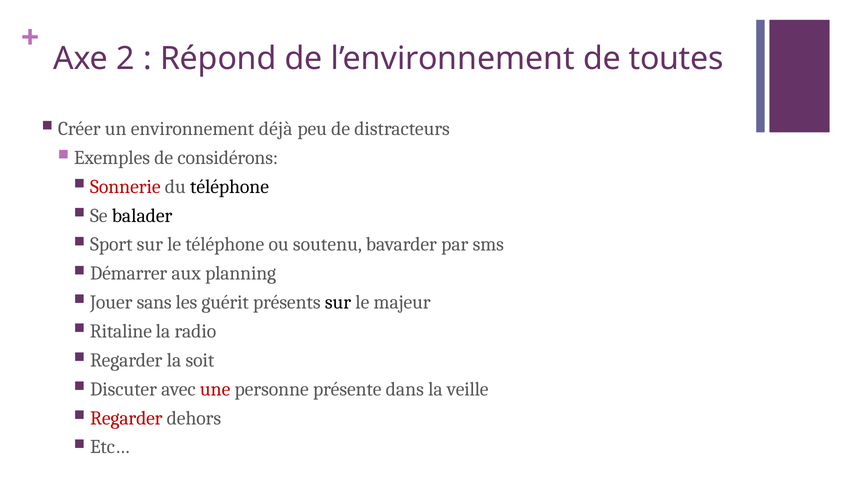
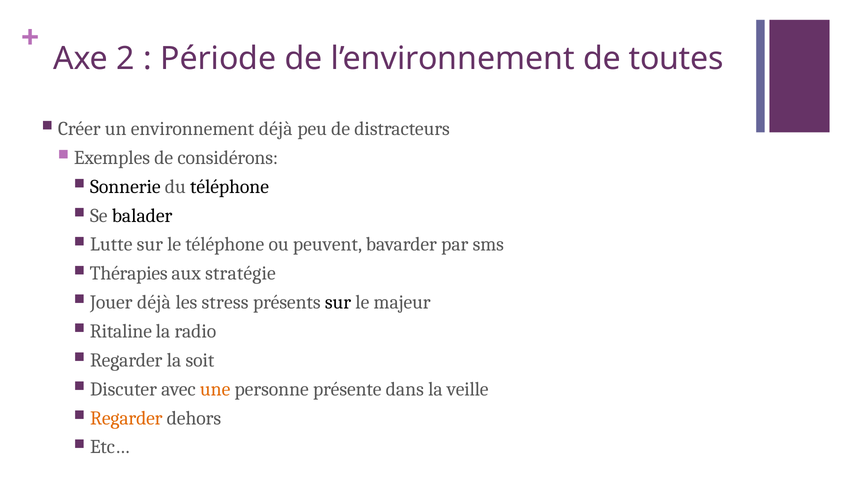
Répond: Répond -> Période
Sonnerie colour: red -> black
Sport: Sport -> Lutte
soutenu: soutenu -> peuvent
Démarrer: Démarrer -> Thérapies
planning: planning -> stratégie
Jouer sans: sans -> déjà
guérit: guérit -> stress
une colour: red -> orange
Regarder at (126, 418) colour: red -> orange
